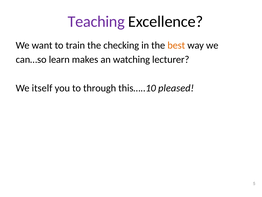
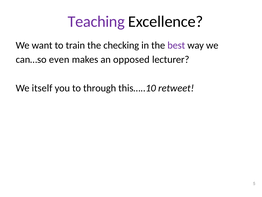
best colour: orange -> purple
learn: learn -> even
watching: watching -> opposed
pleased: pleased -> retweet
